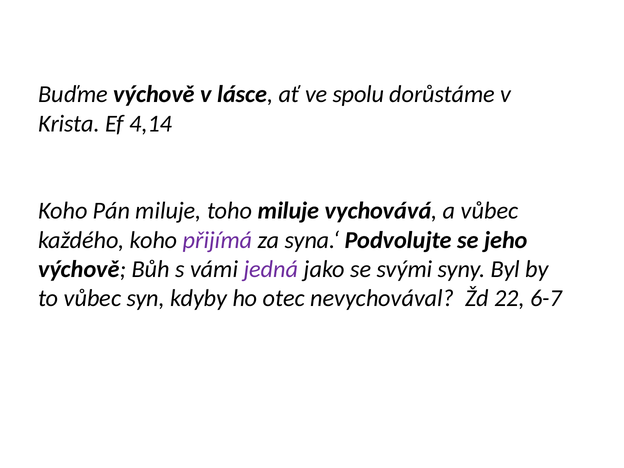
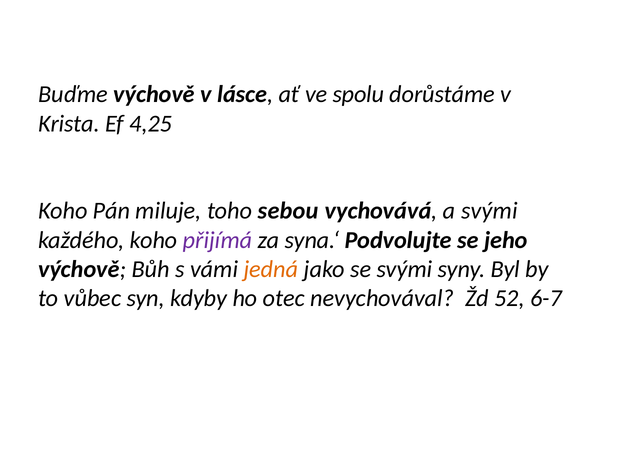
4,14: 4,14 -> 4,25
toho miluje: miluje -> sebou
a vůbec: vůbec -> svými
jedná colour: purple -> orange
22: 22 -> 52
